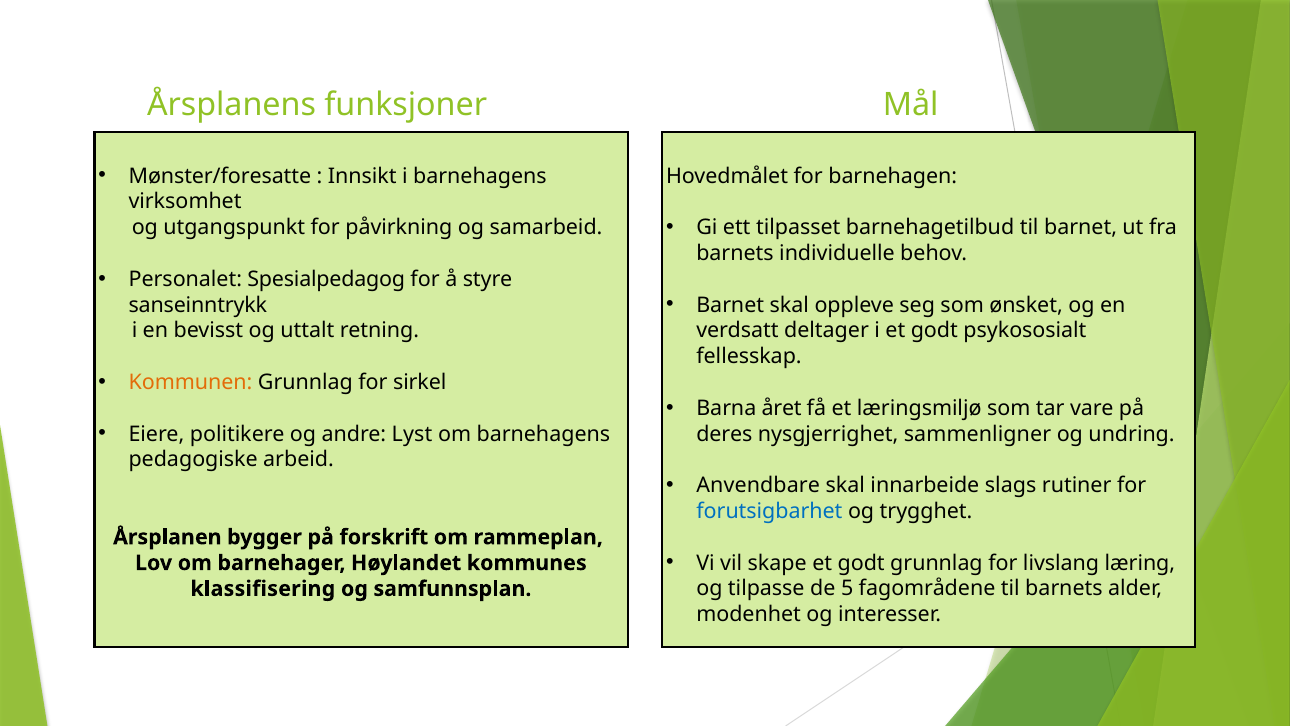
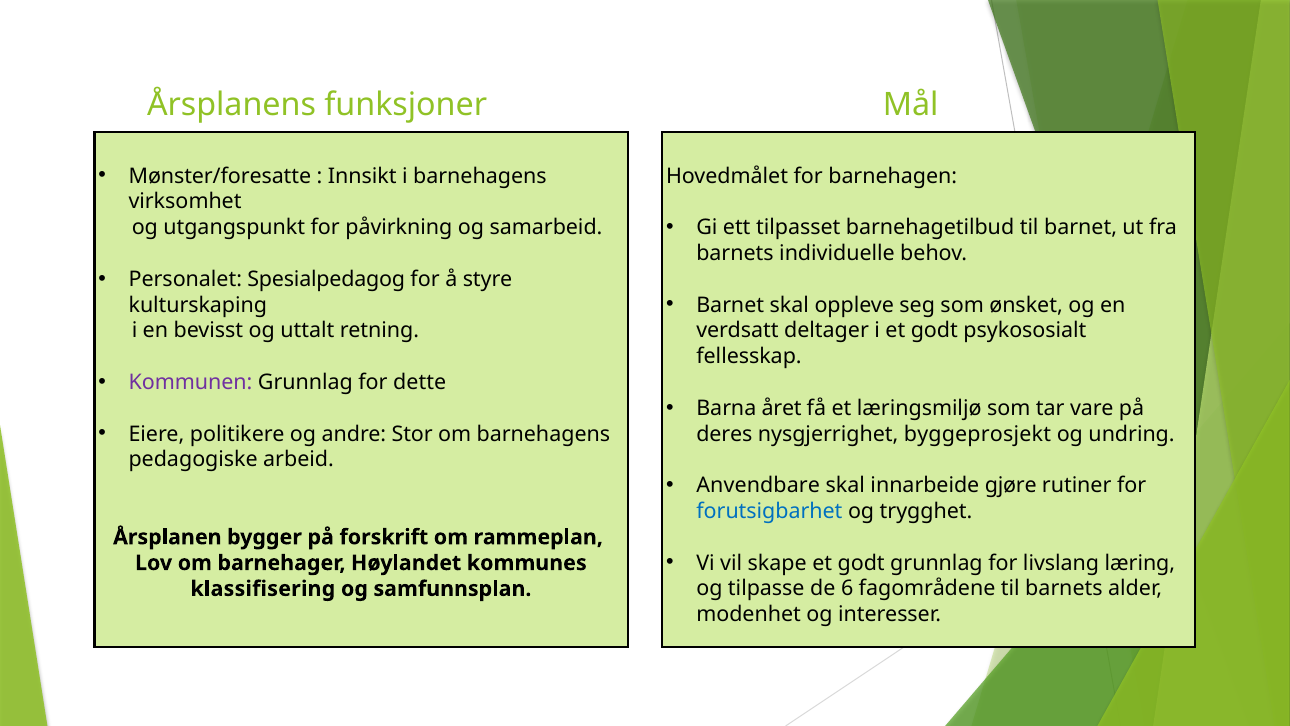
sanseinntrykk: sanseinntrykk -> kulturskaping
Kommunen colour: orange -> purple
sirkel: sirkel -> dette
Lyst: Lyst -> Stor
sammenligner: sammenligner -> byggeprosjekt
slags: slags -> gjøre
5: 5 -> 6
